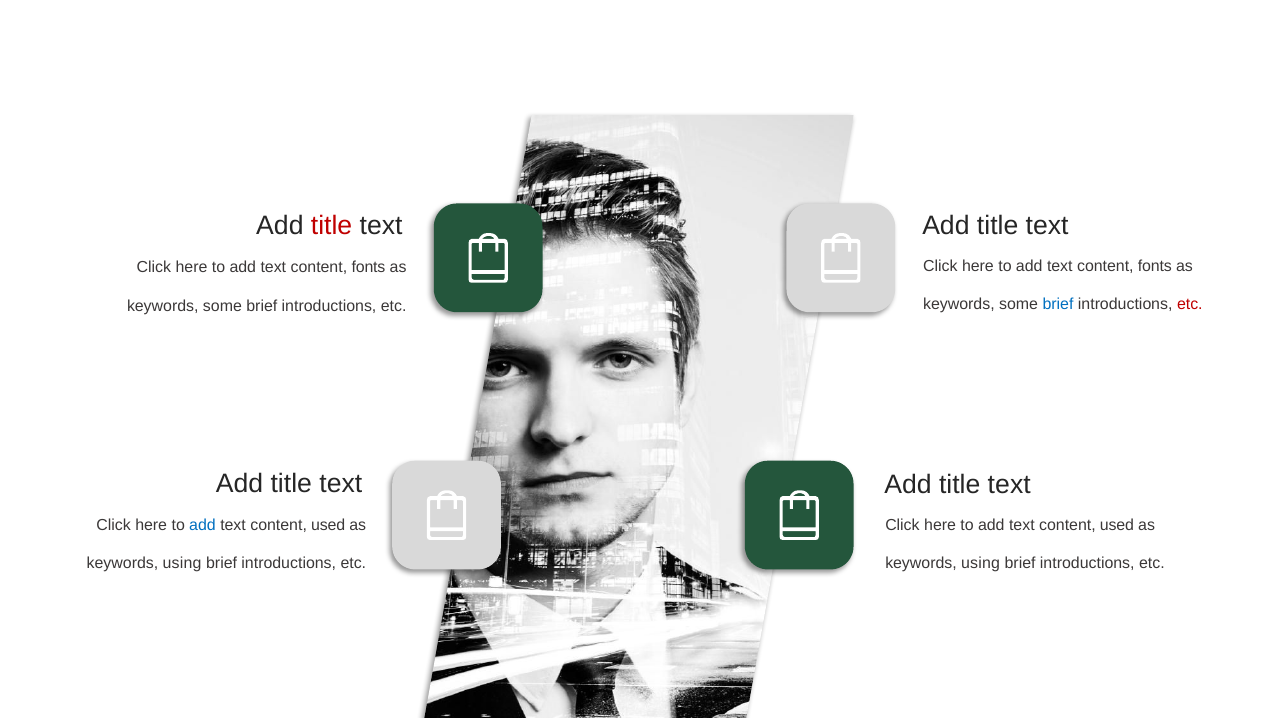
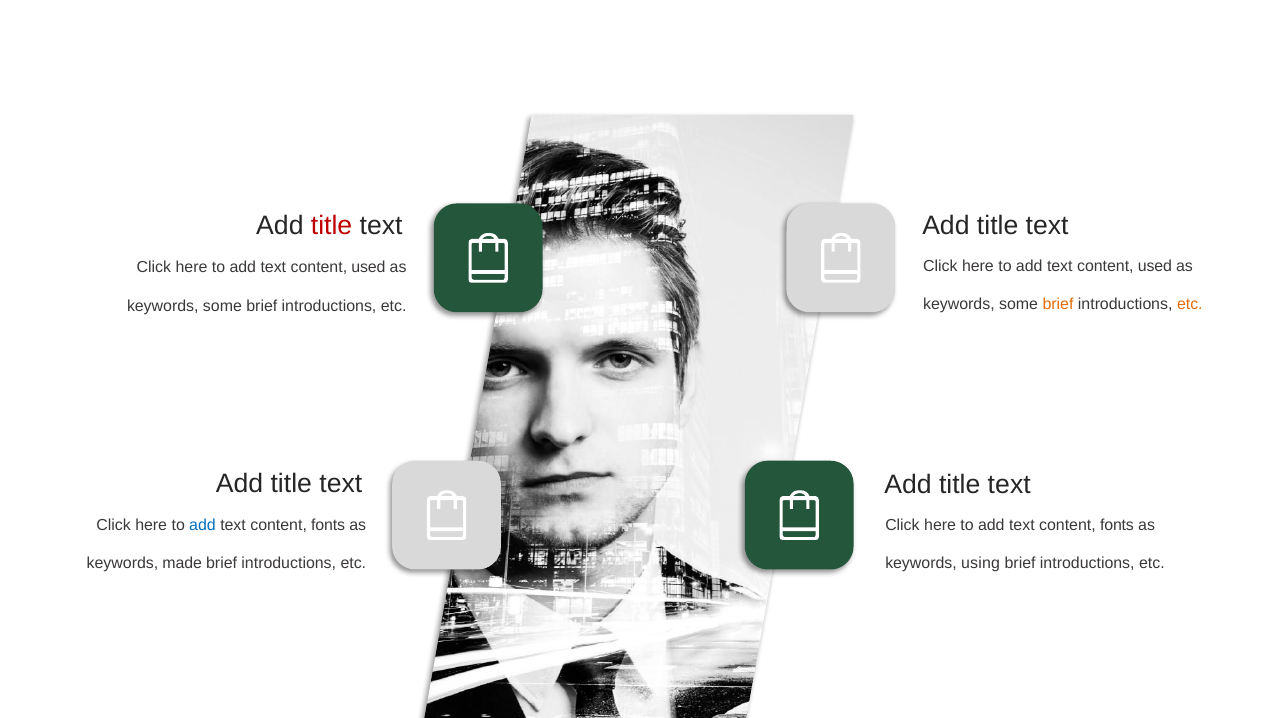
fonts at (1155, 266): fonts -> used
fonts at (368, 267): fonts -> used
brief at (1058, 305) colour: blue -> orange
etc at (1190, 305) colour: red -> orange
used at (328, 525): used -> fonts
used at (1117, 525): used -> fonts
using at (182, 563): using -> made
